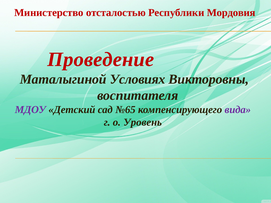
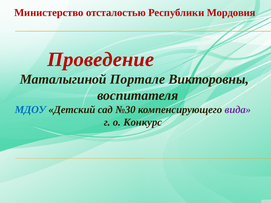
Условиях: Условиях -> Портале
МДОУ colour: purple -> blue
№65: №65 -> №30
Уровень: Уровень -> Конкурс
